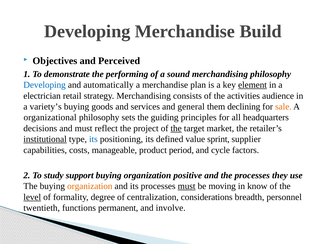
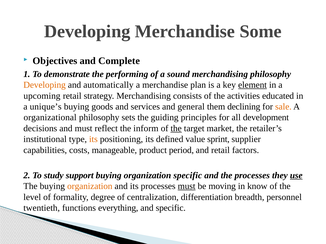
Build: Build -> Some
Perceived: Perceived -> Complete
Developing at (45, 85) colour: blue -> orange
electrician: electrician -> upcoming
audience: audience -> educated
variety’s: variety’s -> unique’s
headquarters: headquarters -> development
project: project -> inform
institutional underline: present -> none
its at (93, 139) colour: blue -> orange
and cycle: cycle -> retail
organization positive: positive -> specific
use underline: none -> present
level underline: present -> none
considerations: considerations -> differentiation
permanent: permanent -> everything
and involve: involve -> specific
